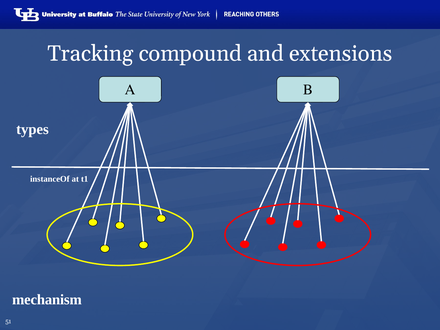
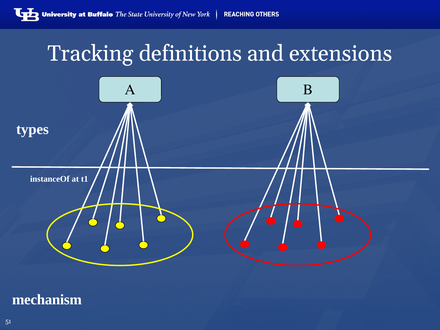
compound: compound -> definitions
